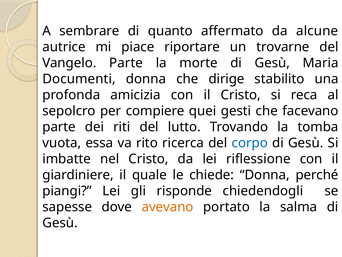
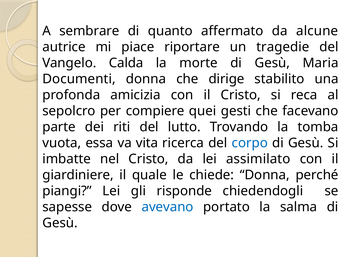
trovarne: trovarne -> tragedie
Vangelo Parte: Parte -> Calda
rito: rito -> vita
riflessione: riflessione -> assimilato
avevano colour: orange -> blue
